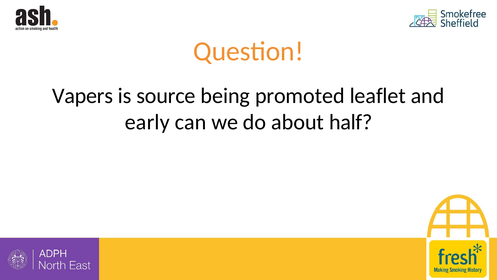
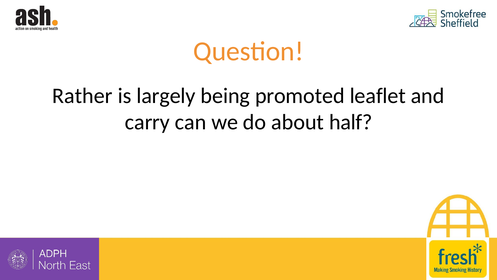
Vapers: Vapers -> Rather
source: source -> largely
early: early -> carry
